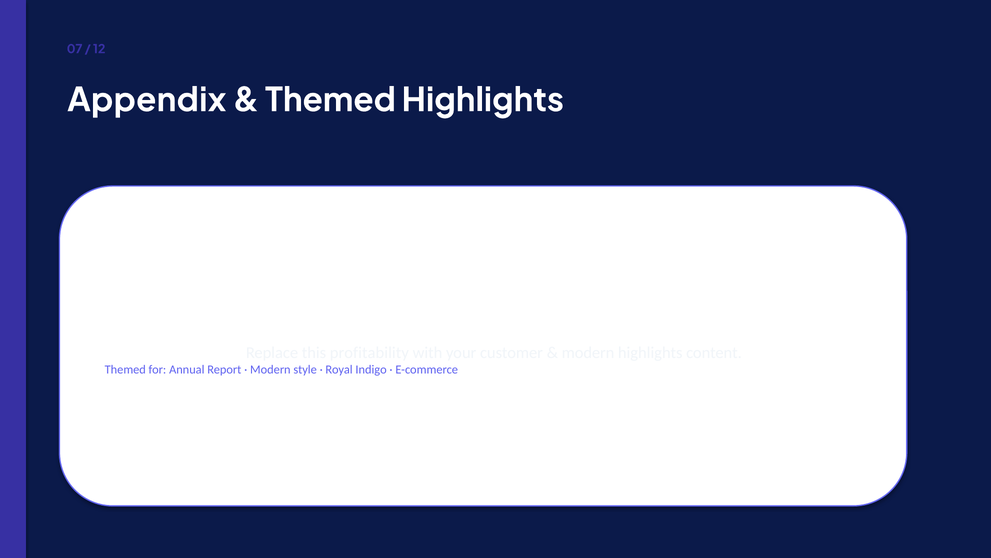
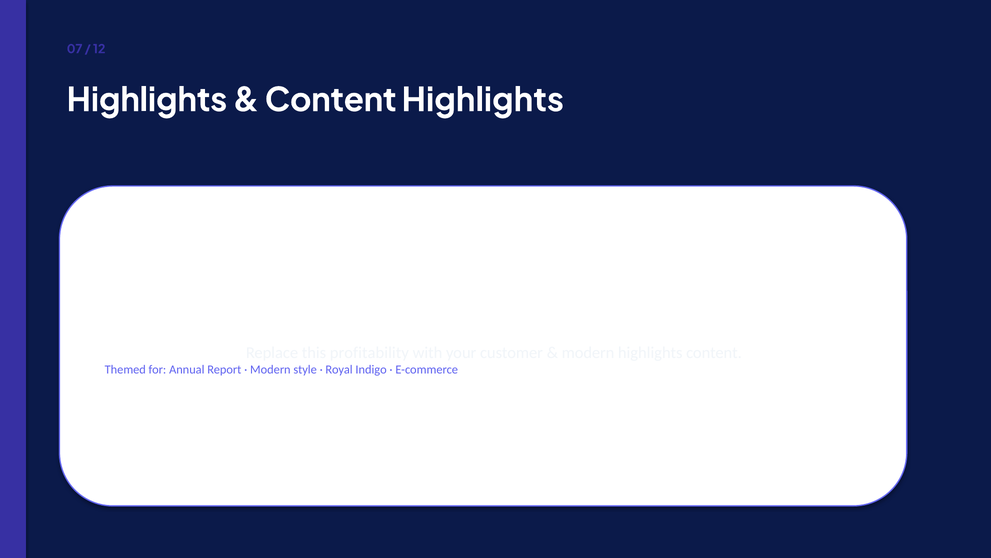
Appendix at (147, 100): Appendix -> Highlights
Themed at (330, 100): Themed -> Content
